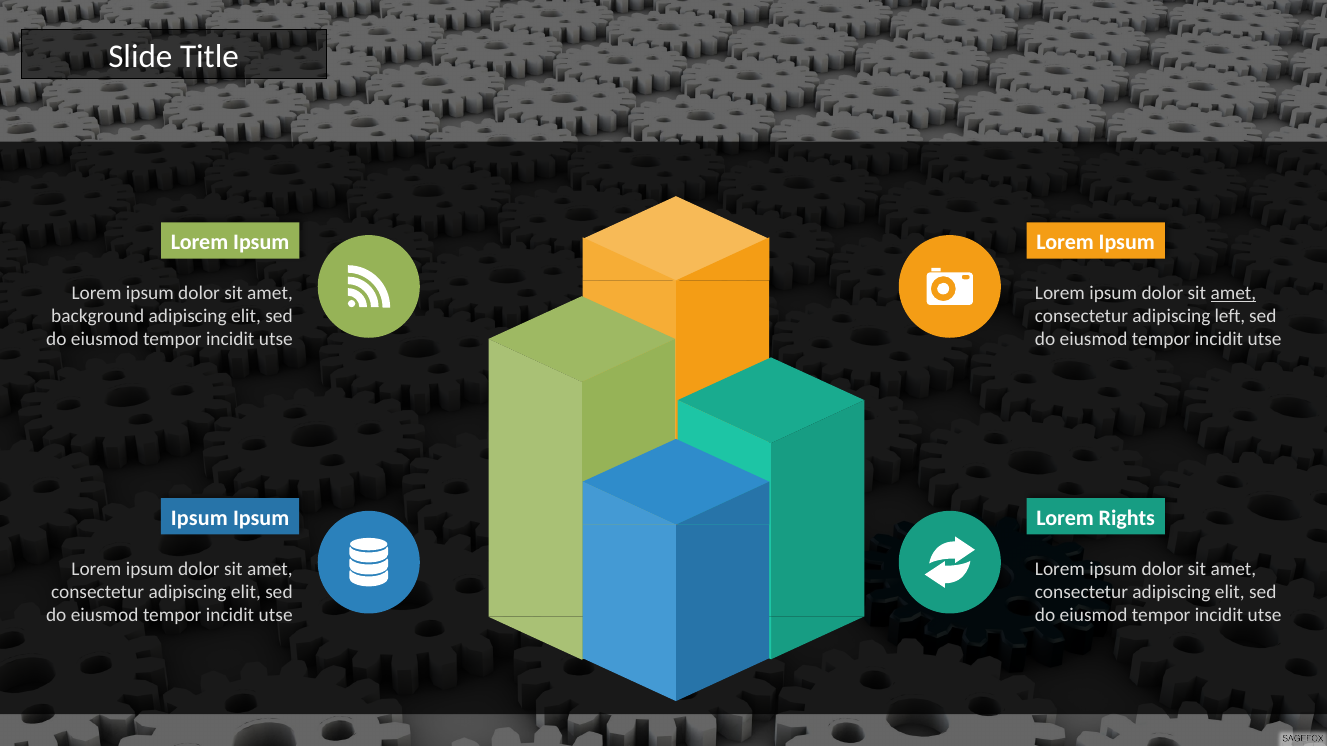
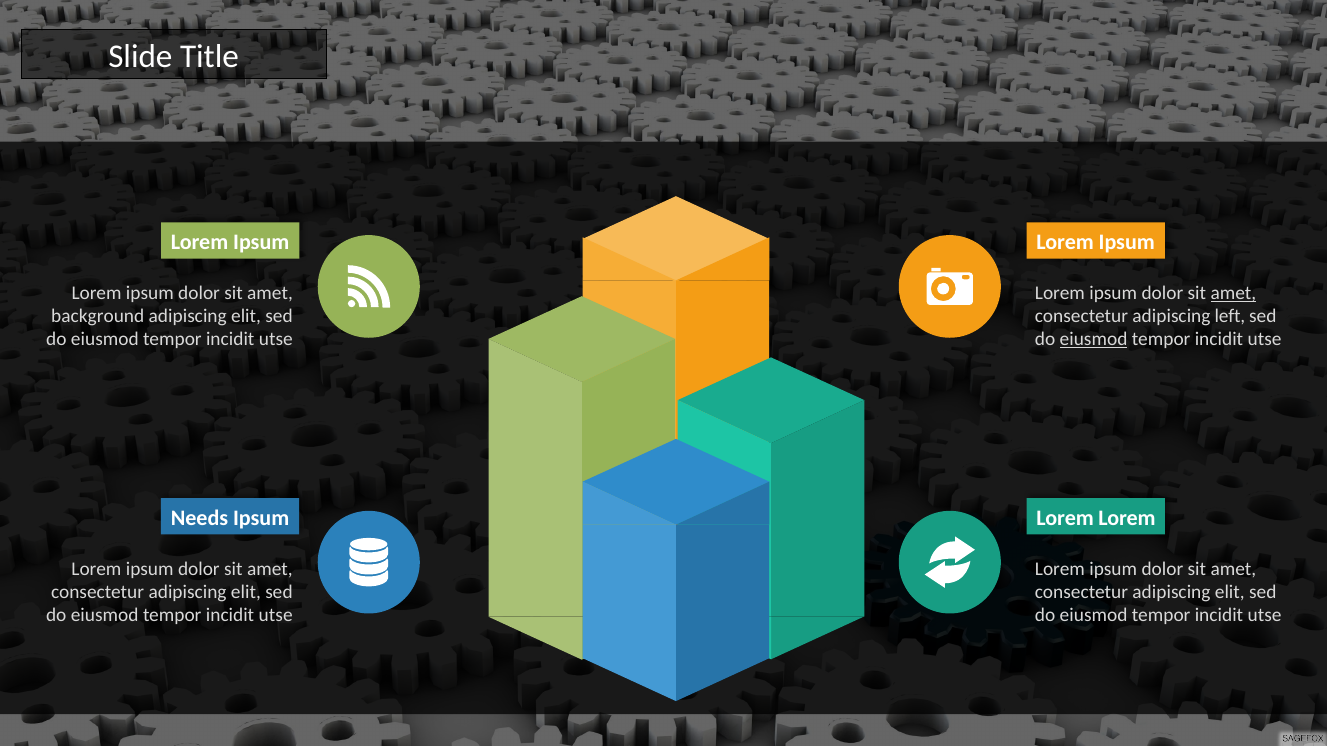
eiusmod at (1094, 340) underline: none -> present
Ipsum at (199, 518): Ipsum -> Needs
Lorem Rights: Rights -> Lorem
